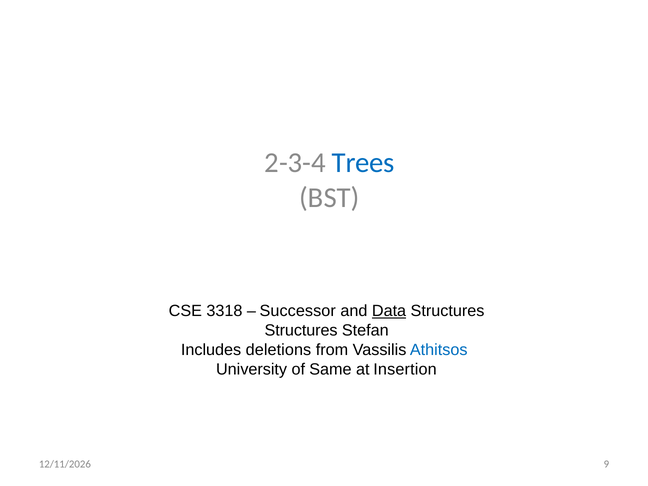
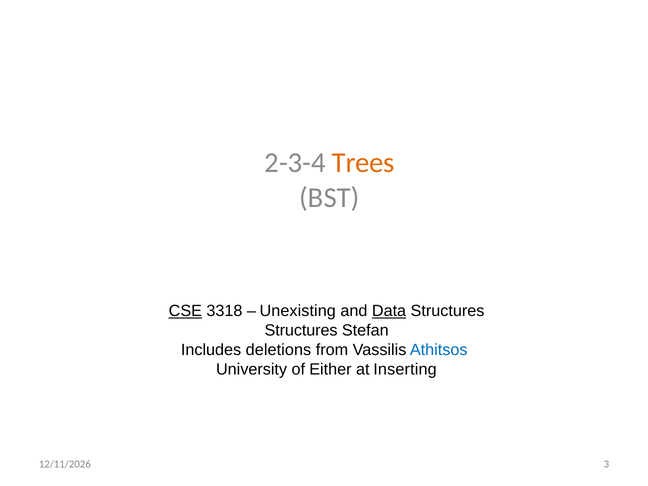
Trees colour: blue -> orange
CSE underline: none -> present
Successor: Successor -> Unexisting
Same: Same -> Either
Insertion: Insertion -> Inserting
9: 9 -> 3
